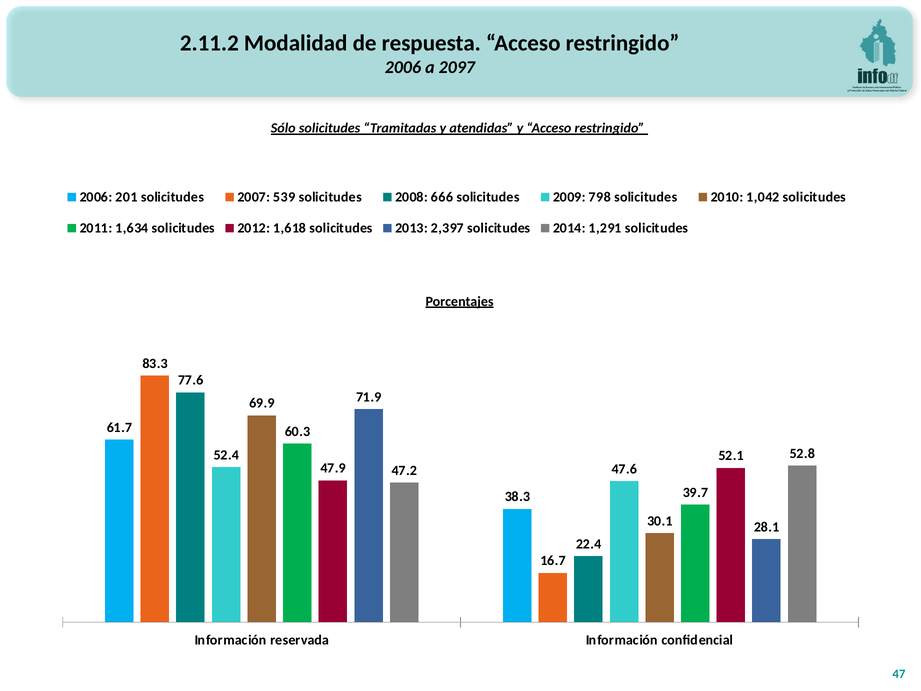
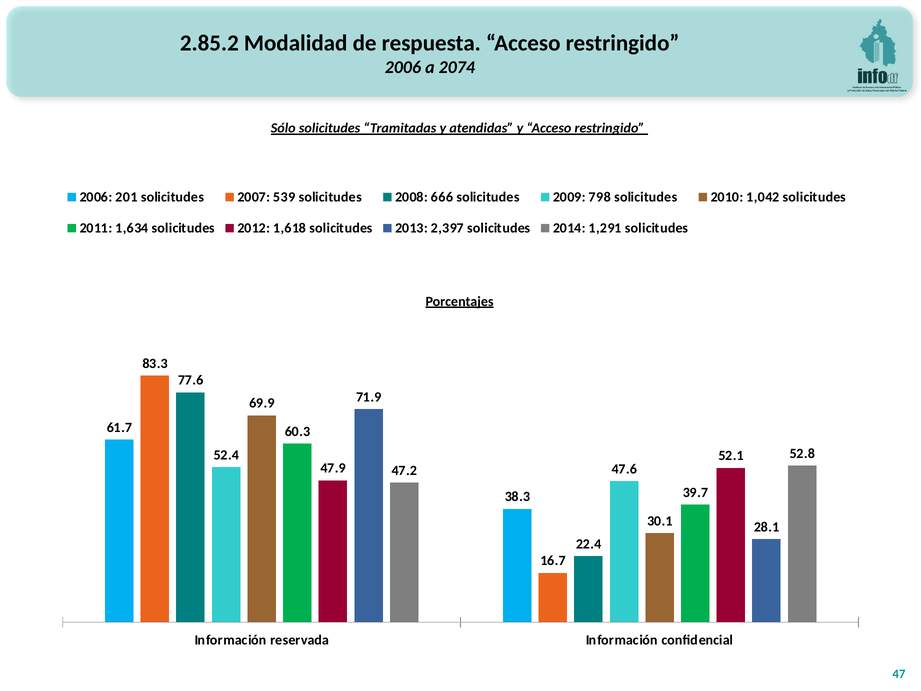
2.11.2: 2.11.2 -> 2.85.2
2097: 2097 -> 2074
